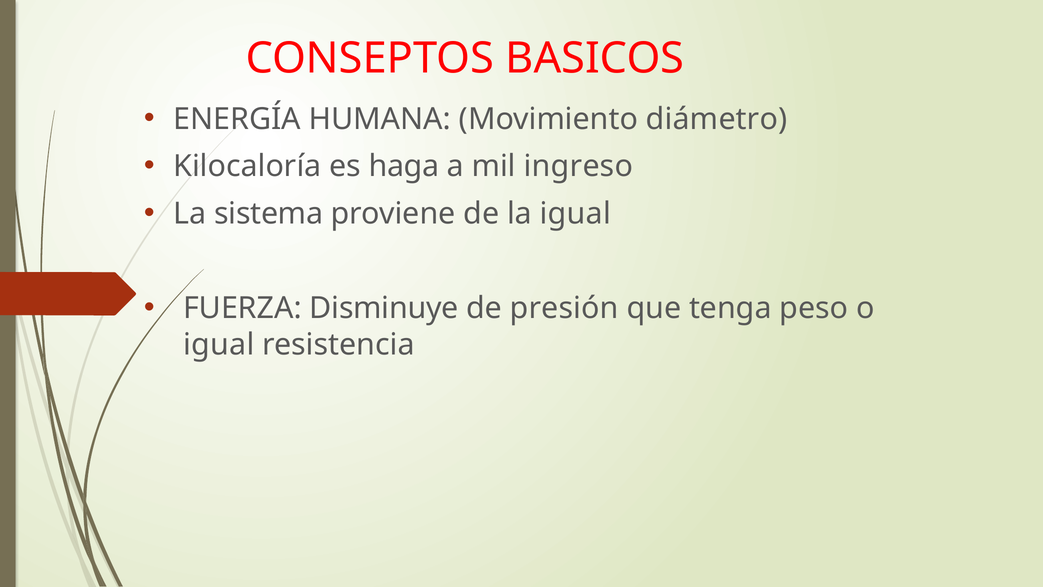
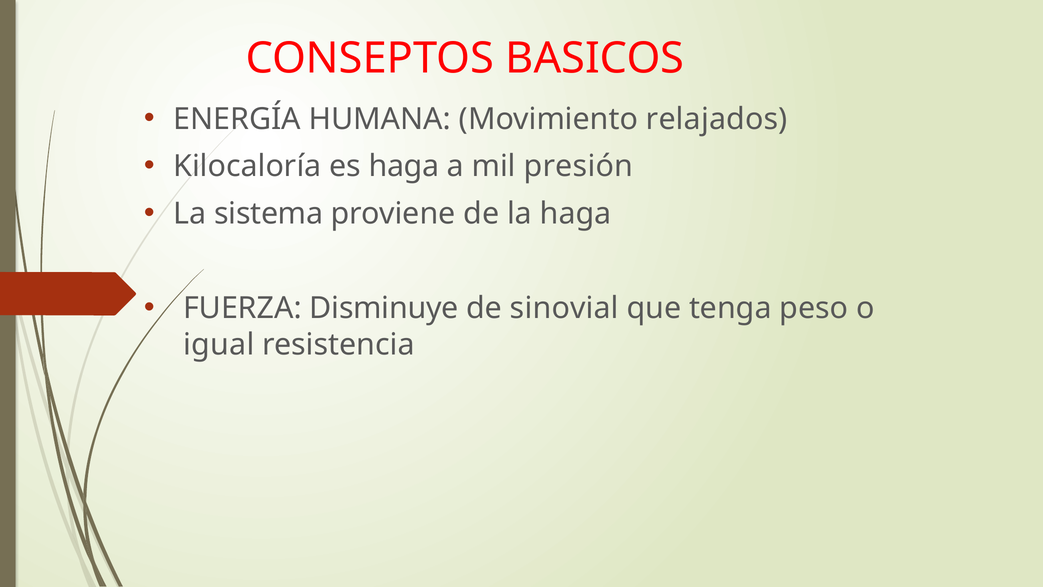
diámetro: diámetro -> relajados
ingreso: ingreso -> presión
la igual: igual -> haga
presión: presión -> sinovial
